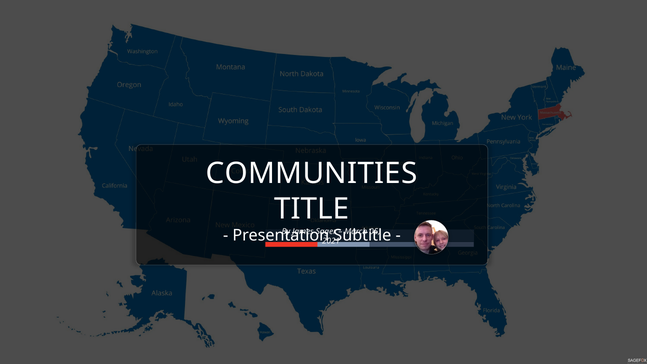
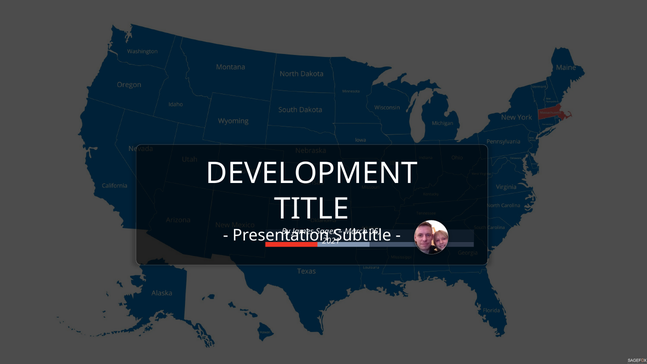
COMMUNITIES: COMMUNITIES -> DEVELOPMENT
